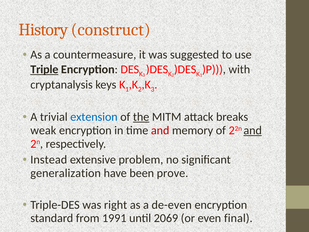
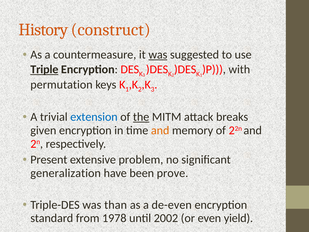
was at (158, 55) underline: none -> present
cryptanalysis: cryptanalysis -> permutation
weak: weak -> given
and at (160, 130) colour: red -> orange
and at (253, 130) underline: present -> none
Instead: Instead -> Present
right: right -> than
1991: 1991 -> 1978
2069: 2069 -> 2002
final: final -> yield
